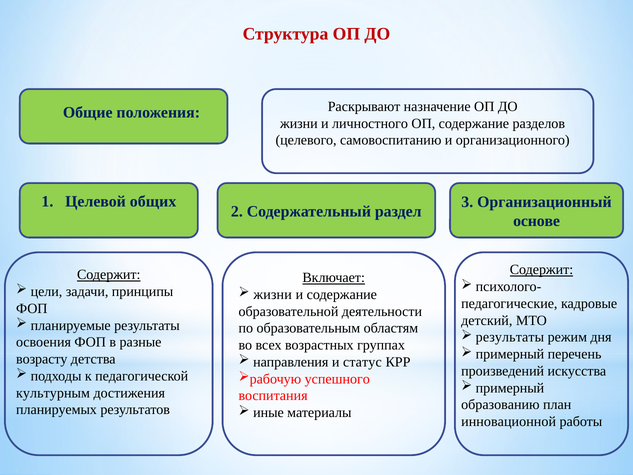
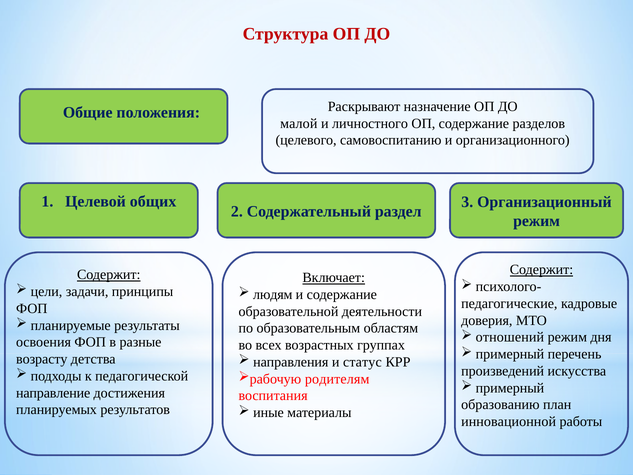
жизни at (299, 123): жизни -> малой
основе at (537, 221): основе -> режим
жизни at (273, 294): жизни -> людям
детский: детский -> доверия
результаты at (510, 337): результаты -> отношений
успешного: успешного -> родителям
культурным: культурным -> направление
